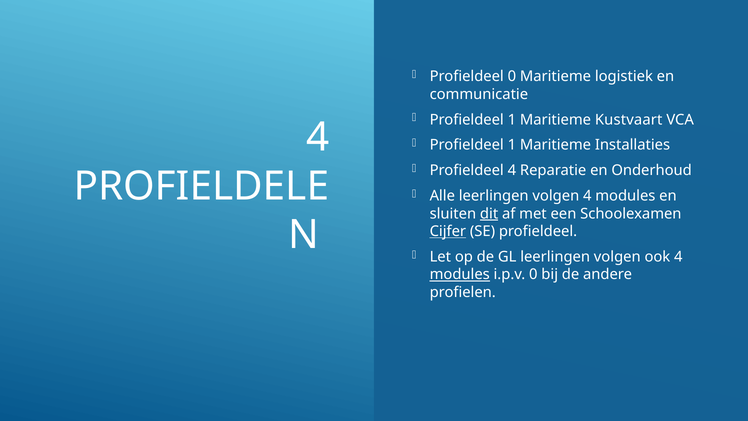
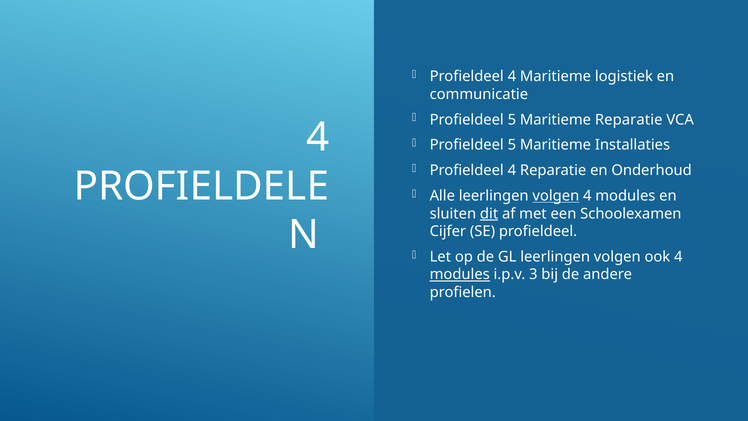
0 at (512, 77): 0 -> 4
1 at (512, 120): 1 -> 5
Maritieme Kustvaart: Kustvaart -> Reparatie
1 at (512, 145): 1 -> 5
volgen at (556, 196) underline: none -> present
Cijfer underline: present -> none
i.p.v 0: 0 -> 3
